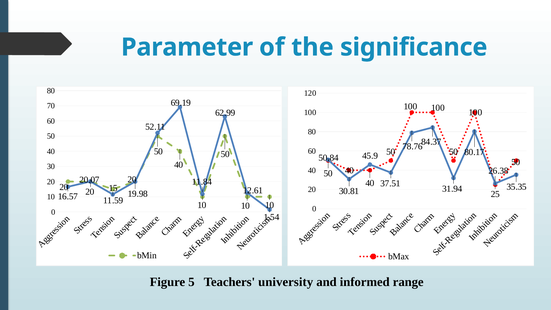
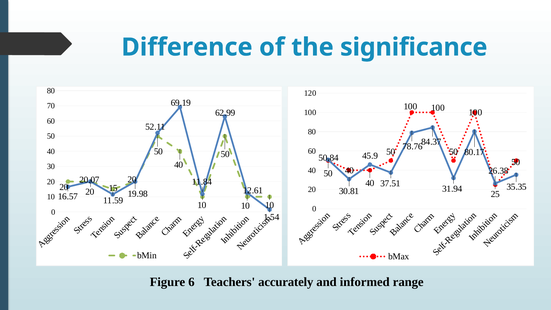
Parameter: Parameter -> Difference
5: 5 -> 6
university: university -> accurately
